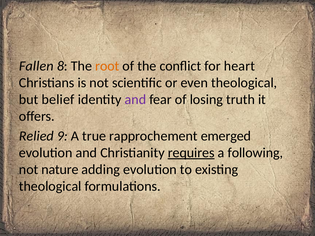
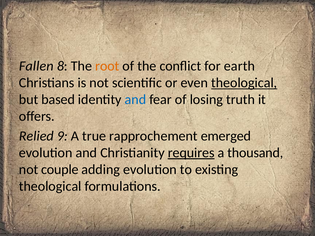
heart: heart -> earth
theological at (244, 83) underline: none -> present
belief: belief -> based
and at (135, 100) colour: purple -> blue
following: following -> thousand
nature: nature -> couple
